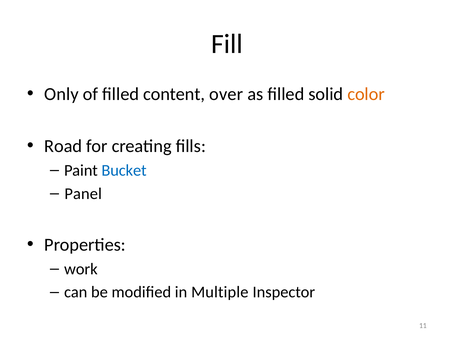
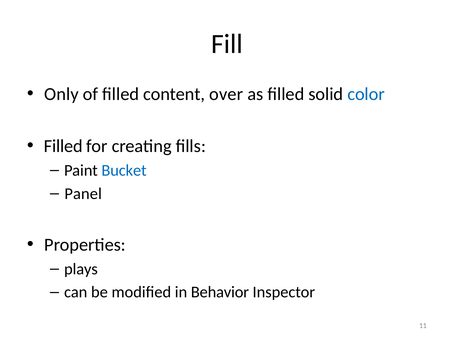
color colour: orange -> blue
Road at (63, 146): Road -> Filled
work: work -> plays
Multiple: Multiple -> Behavior
